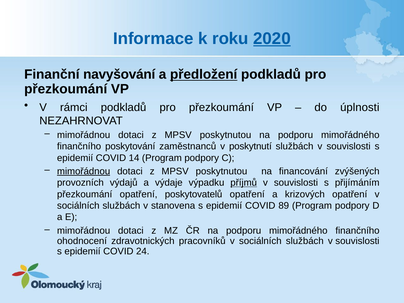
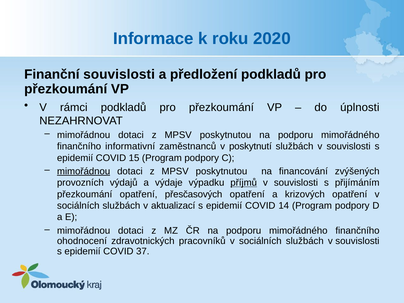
2020 underline: present -> none
Finanční navyšování: navyšování -> souvislosti
předložení underline: present -> none
poskytování: poskytování -> informativní
14: 14 -> 15
poskytovatelů: poskytovatelů -> přesčasových
stanovena: stanovena -> aktualizací
89: 89 -> 14
24: 24 -> 37
